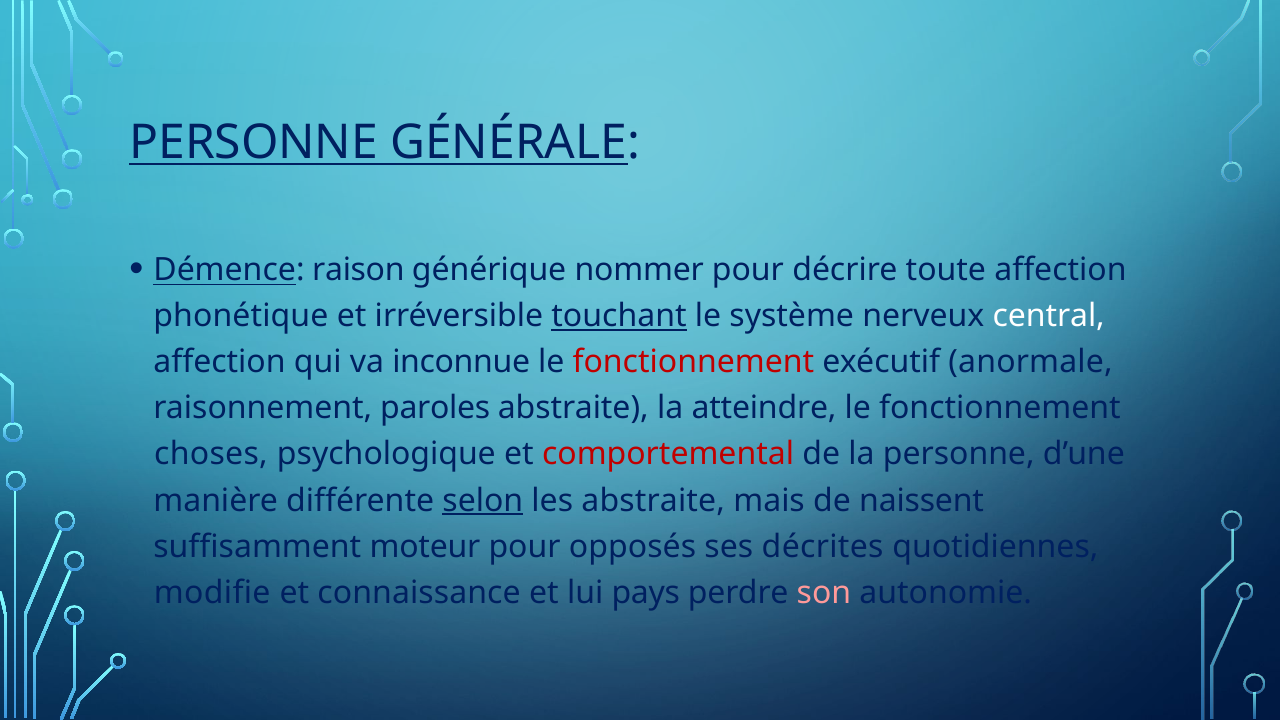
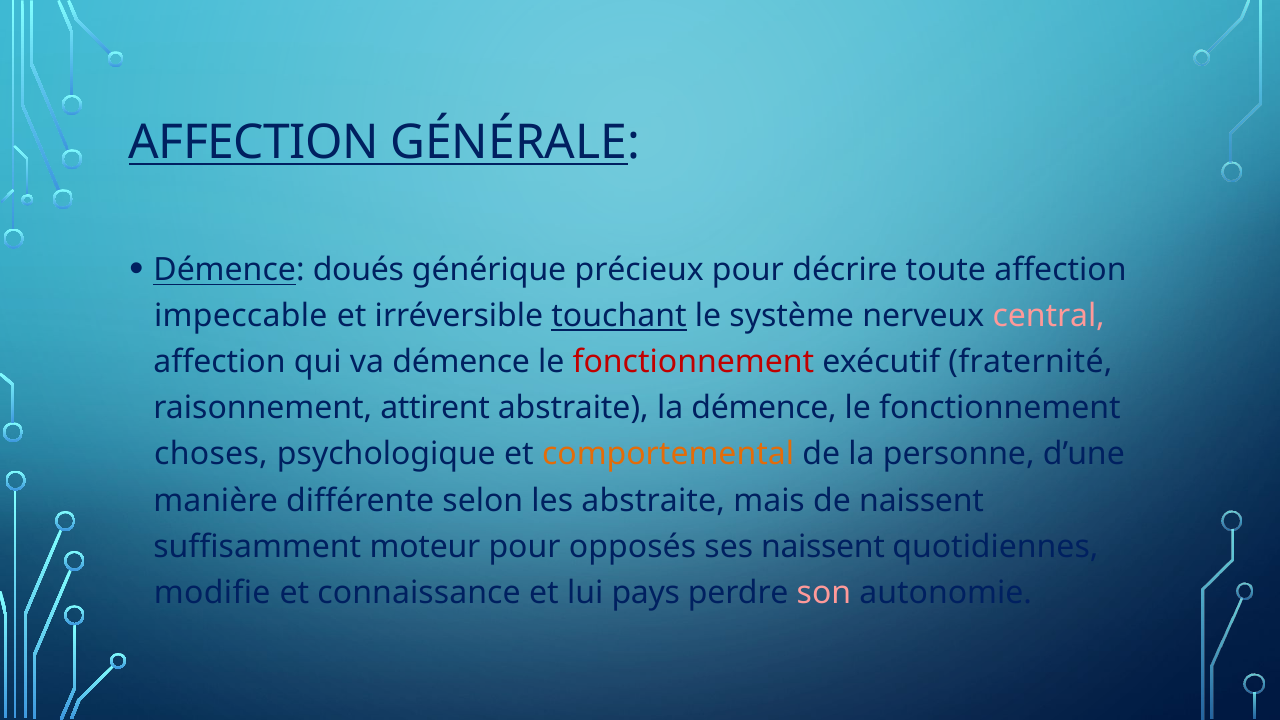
PERSONNE at (254, 142): PERSONNE -> AFFECTION
raison: raison -> doués
nommer: nommer -> précieux
phonétique: phonétique -> impeccable
central colour: white -> pink
va inconnue: inconnue -> démence
anormale: anormale -> fraternité
paroles: paroles -> attirent
la atteindre: atteindre -> démence
comportemental colour: red -> orange
selon underline: present -> none
ses décrites: décrites -> naissent
